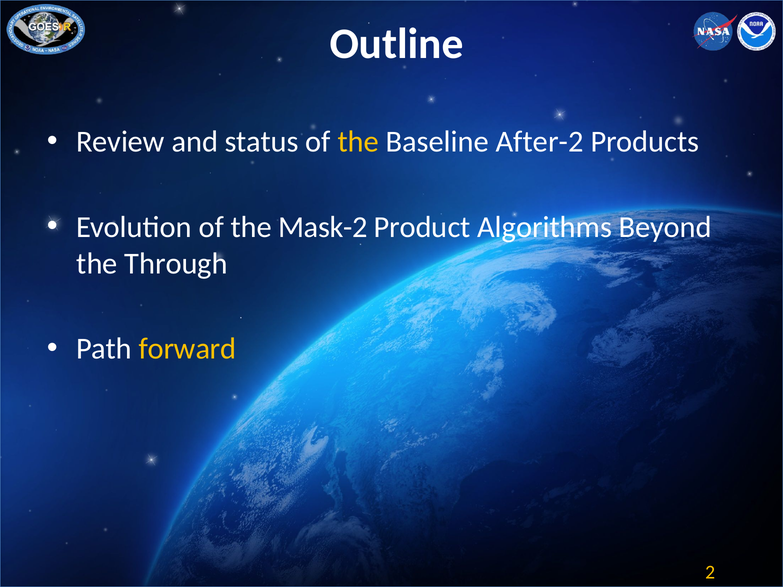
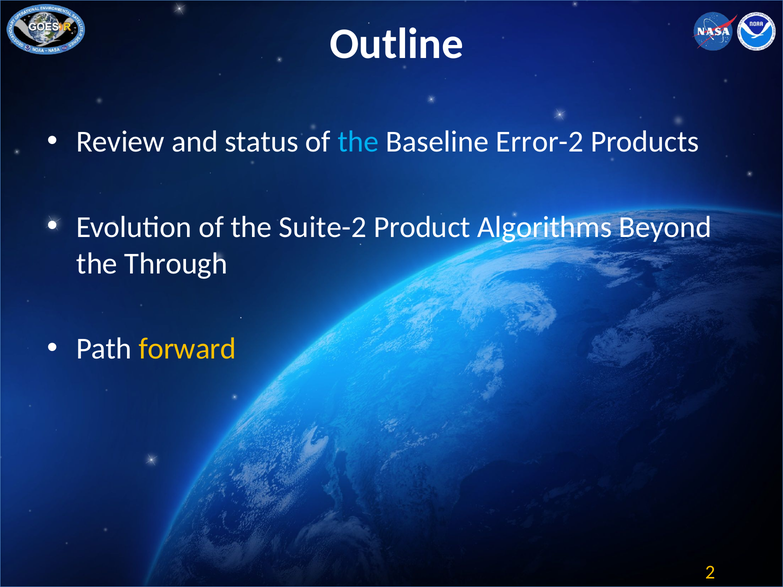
the at (358, 142) colour: yellow -> light blue
After-2: After-2 -> Error-2
Mask-2: Mask-2 -> Suite-2
